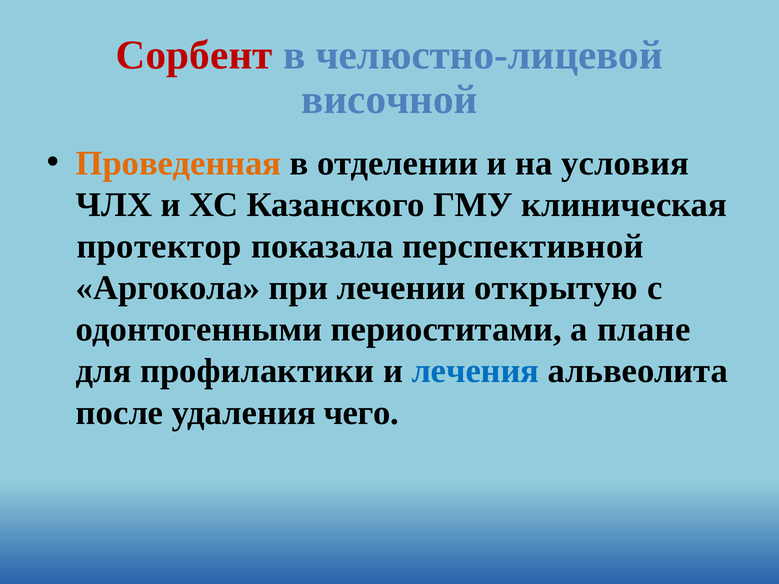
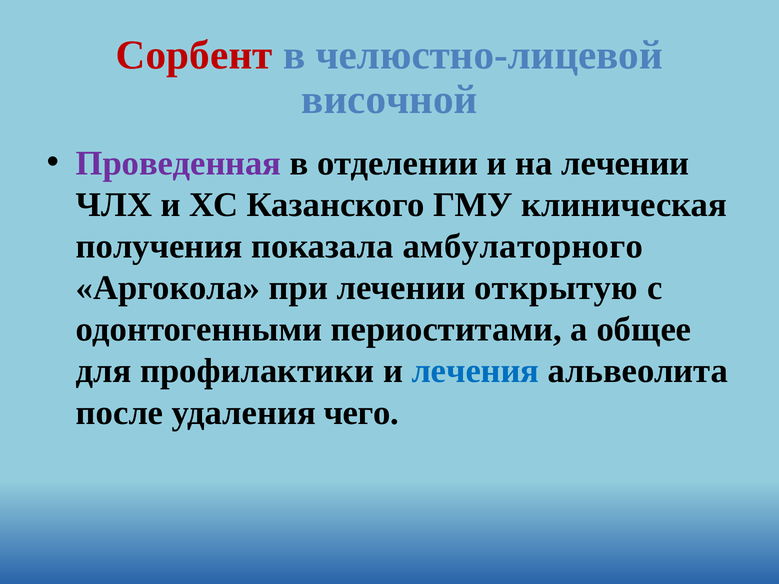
Проведенная colour: orange -> purple
на условия: условия -> лечении
протектор: протектор -> получения
перспективной: перспективной -> амбулаторного
плане: плане -> общее
